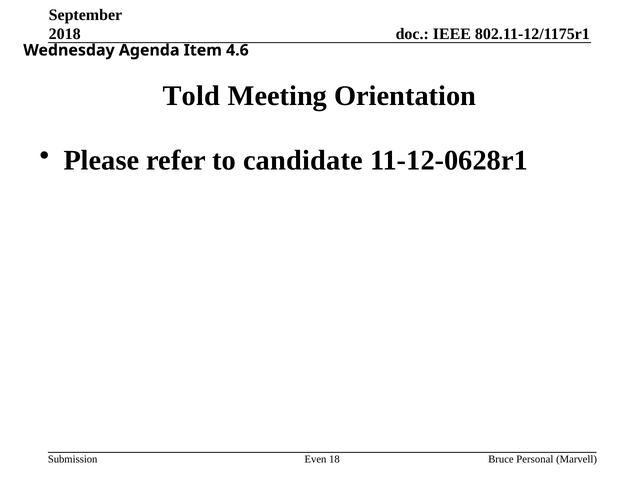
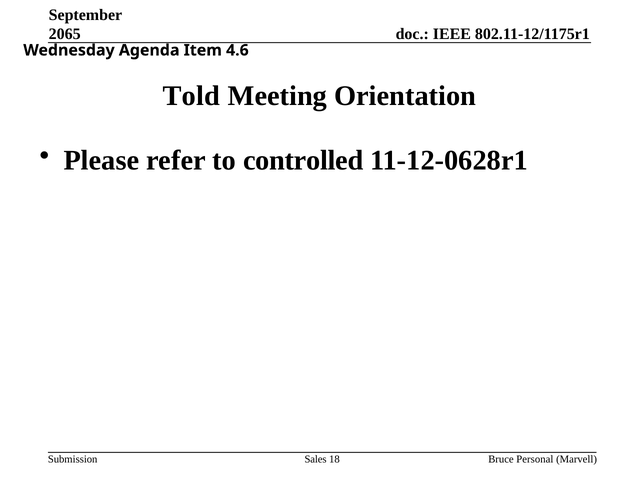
2018: 2018 -> 2065
candidate: candidate -> controlled
Even: Even -> Sales
